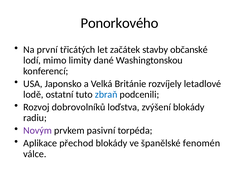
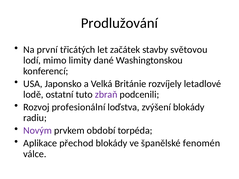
Ponorkového: Ponorkového -> Prodlužování
občanské: občanské -> světovou
zbraň colour: blue -> purple
dobrovolníků: dobrovolníků -> profesionální
pasivní: pasivní -> období
